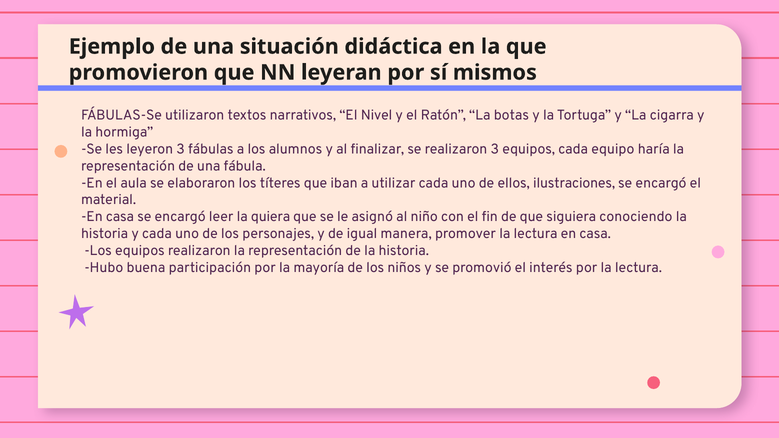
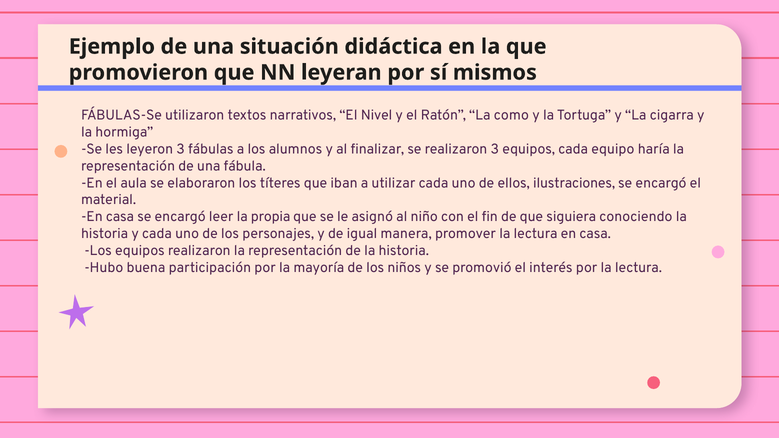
botas: botas -> como
quiera: quiera -> propia
